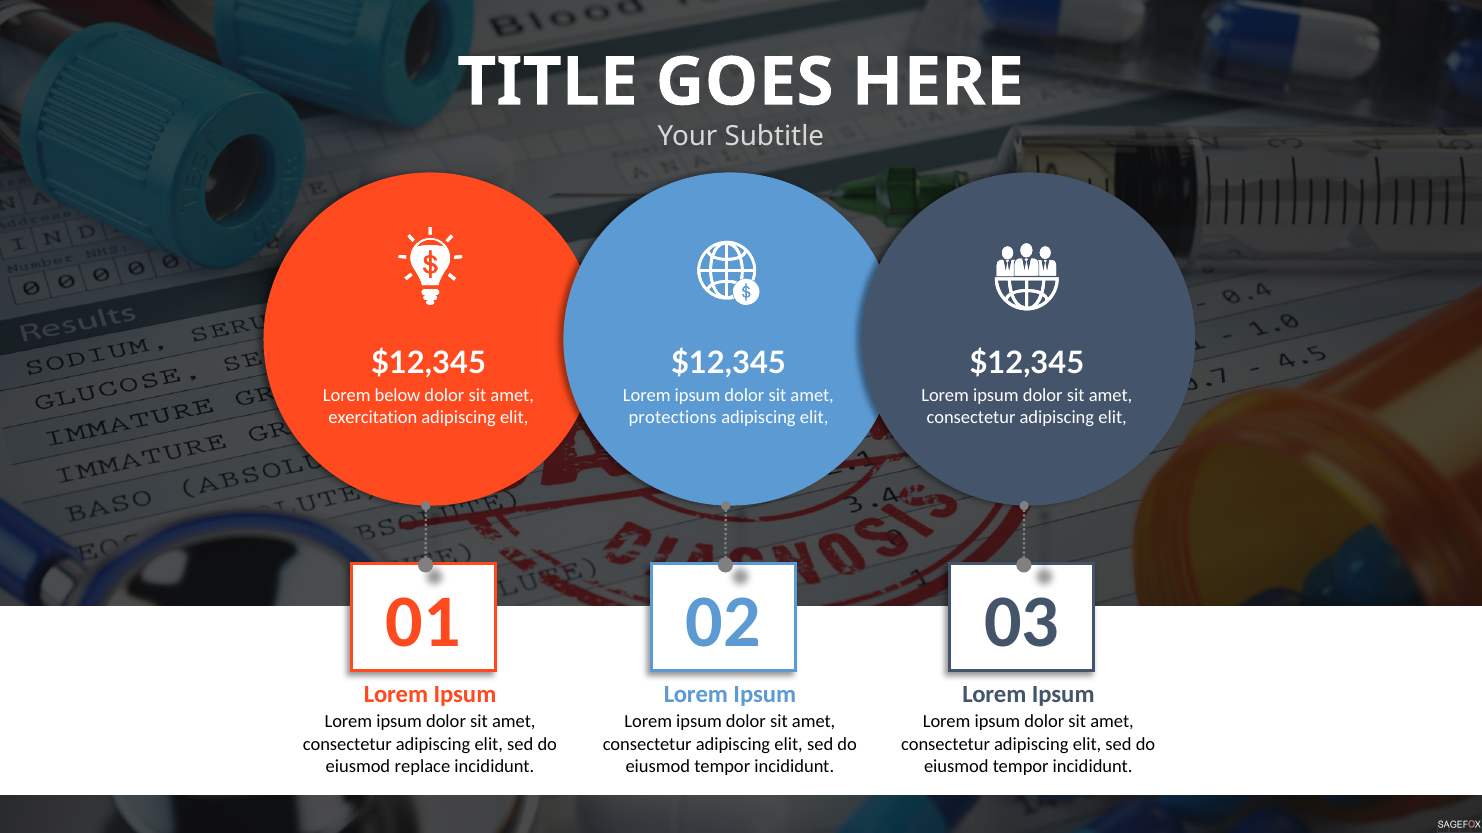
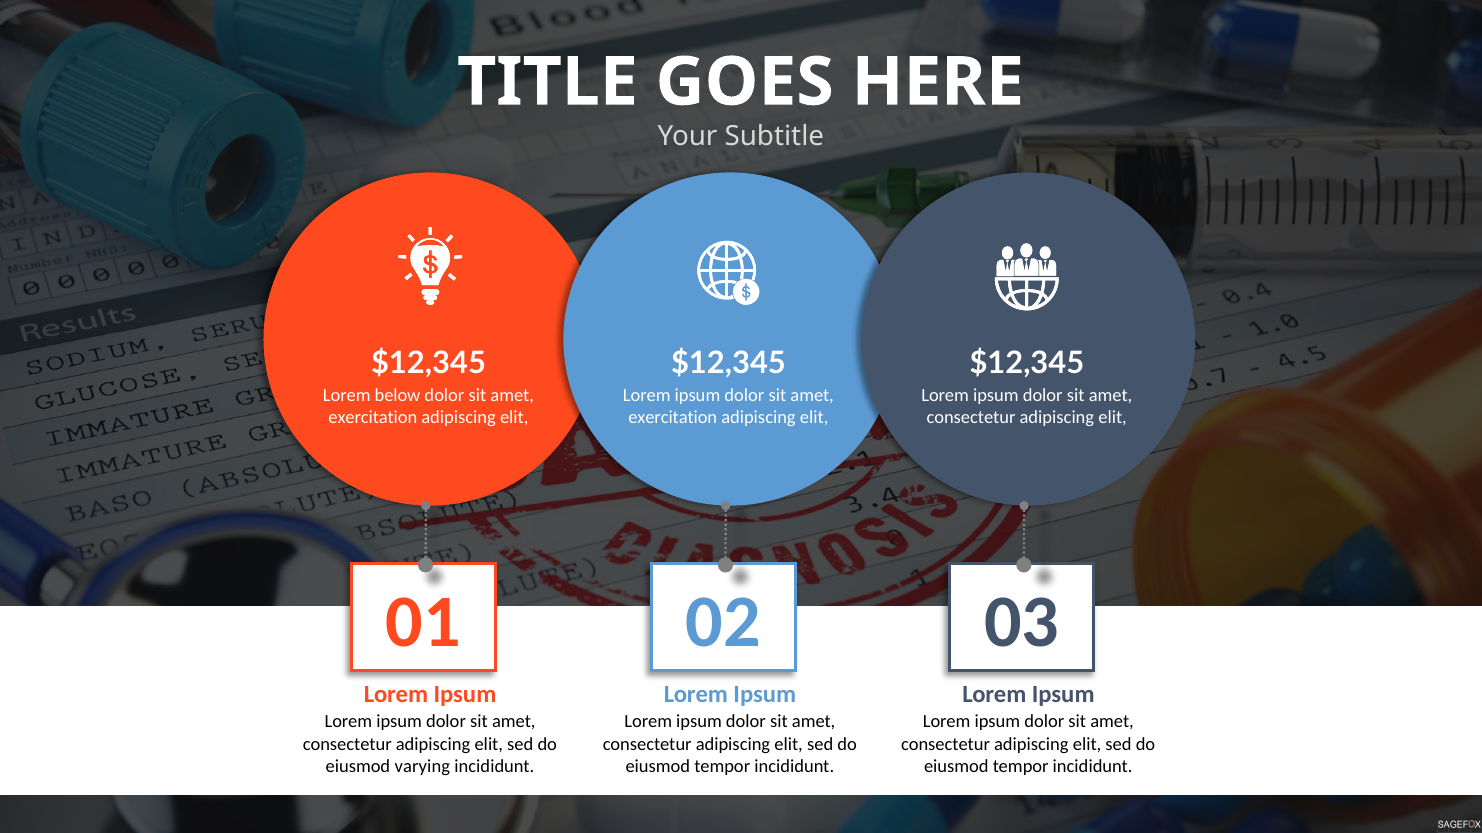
protections at (673, 418): protections -> exercitation
replace: replace -> varying
